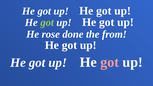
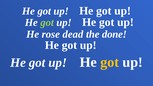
done: done -> dead
from: from -> done
got at (110, 62) colour: pink -> yellow
